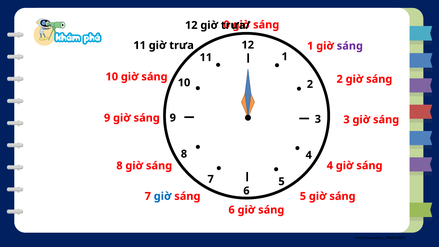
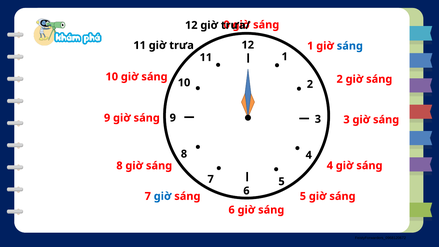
sáng at (350, 46) colour: purple -> blue
